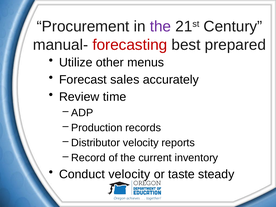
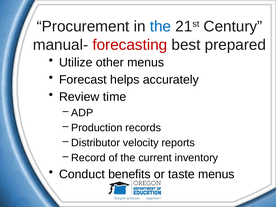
the at (160, 26) colour: purple -> blue
sales: sales -> helps
Conduct velocity: velocity -> benefits
taste steady: steady -> menus
